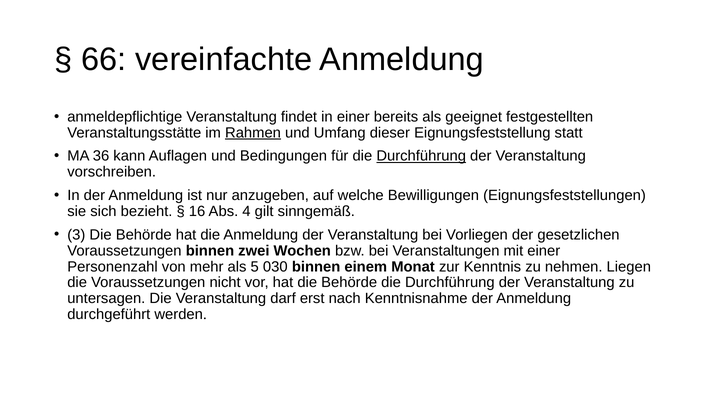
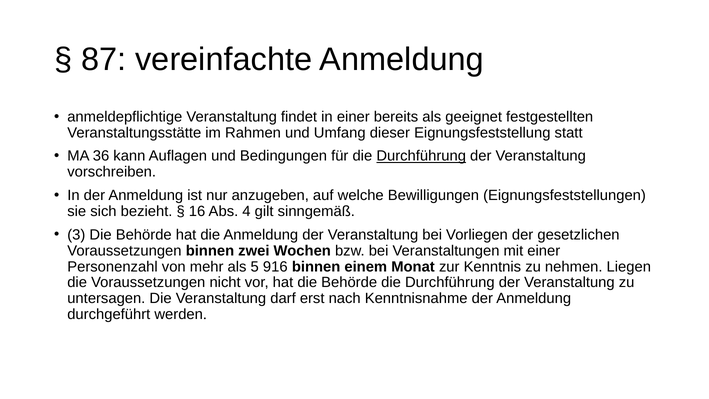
66: 66 -> 87
Rahmen underline: present -> none
030: 030 -> 916
